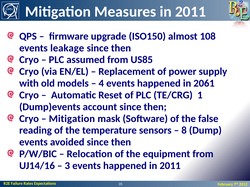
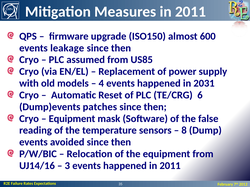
108: 108 -> 600
2061: 2061 -> 2031
1: 1 -> 6
account: account -> patches
Mitigation at (72, 119): Mitigation -> Equipment
